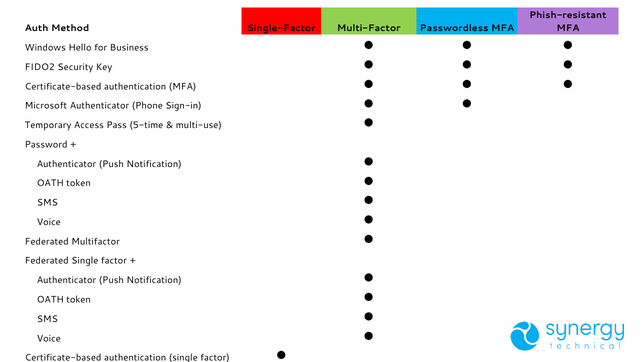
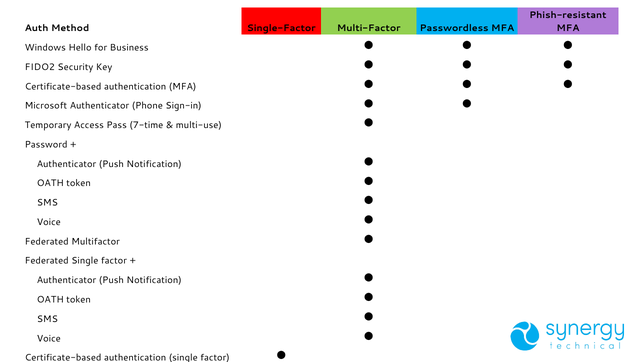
5-time: 5-time -> 7-time
